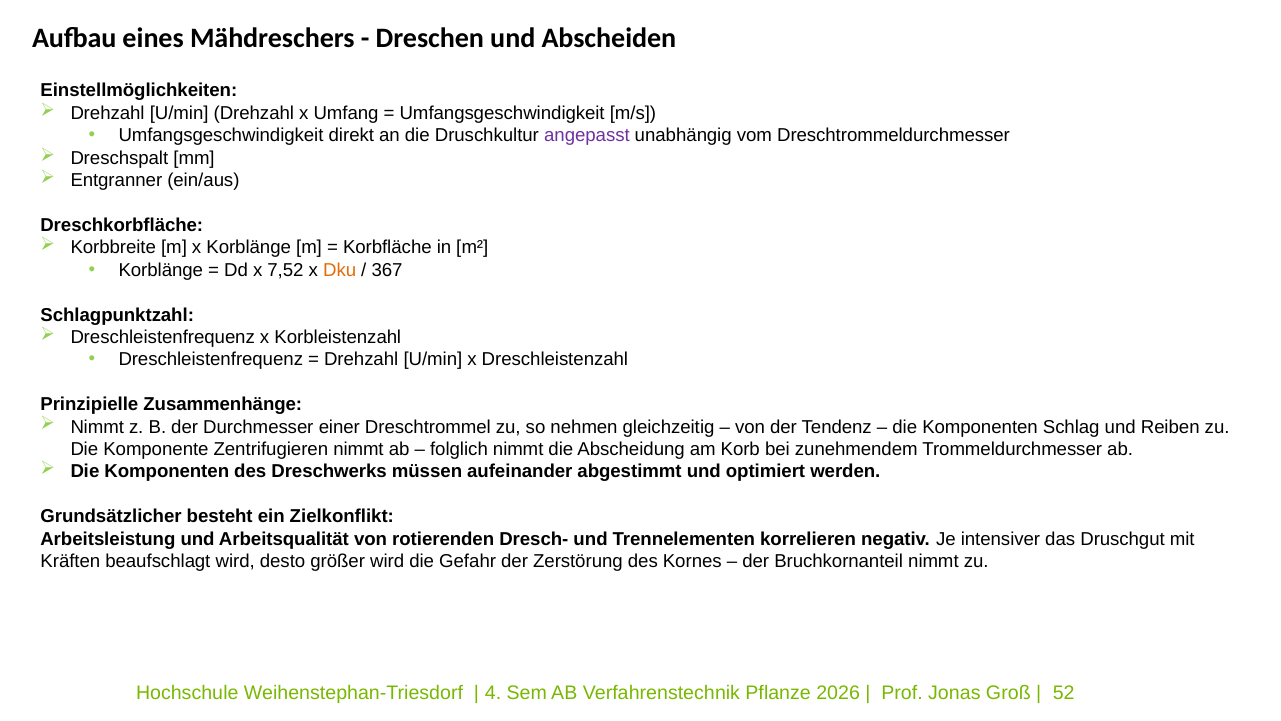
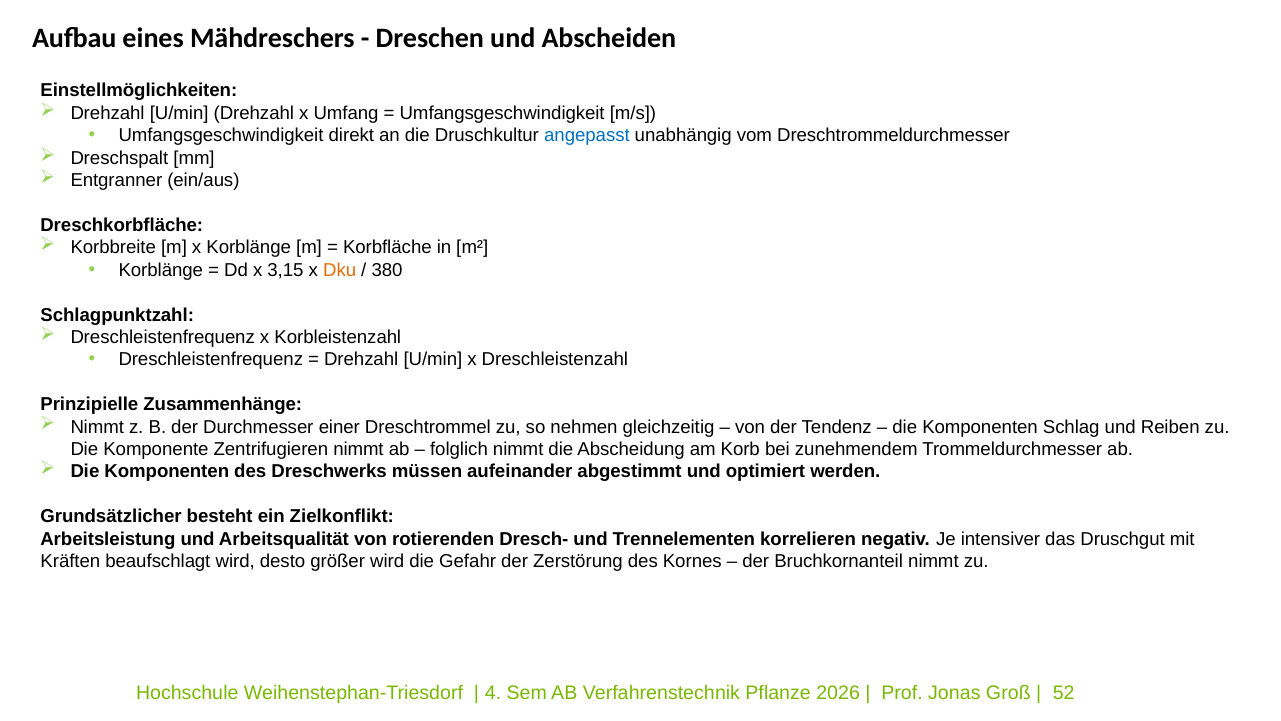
angepasst colour: purple -> blue
7,52: 7,52 -> 3,15
367: 367 -> 380
